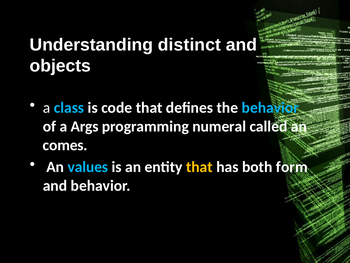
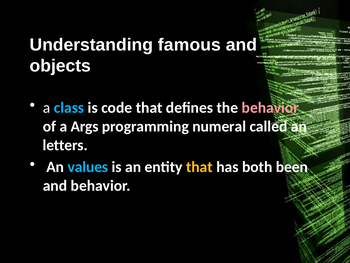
distinct: distinct -> famous
behavior at (270, 108) colour: light blue -> pink
comes: comes -> letters
form: form -> been
